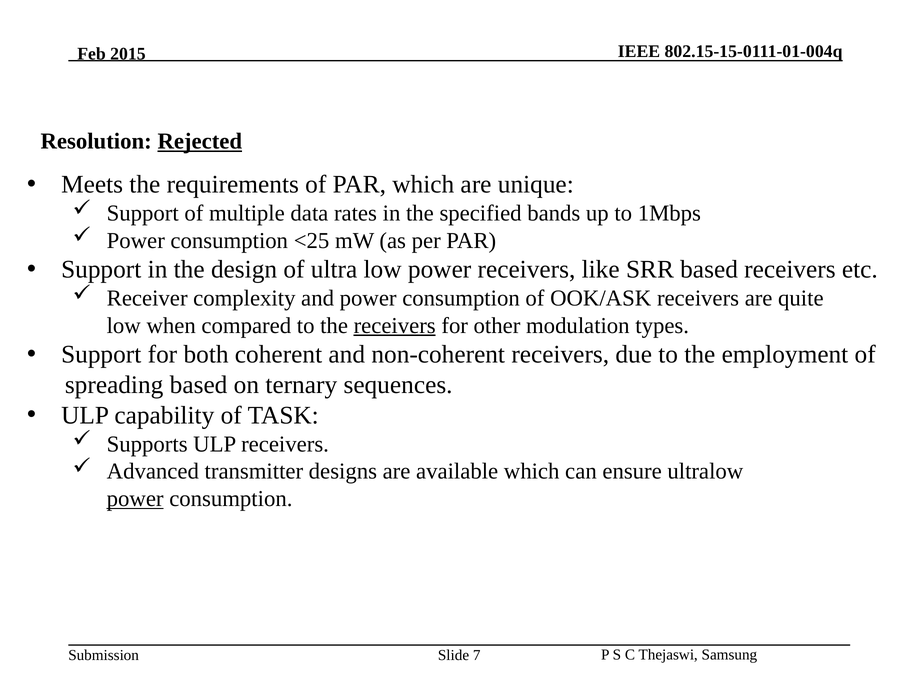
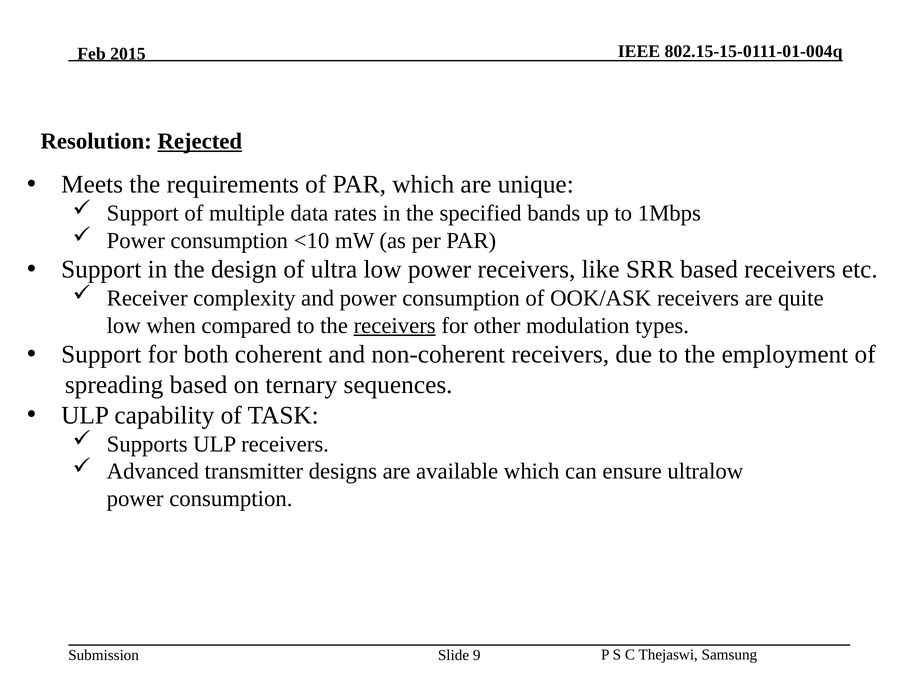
<25: <25 -> <10
power at (135, 499) underline: present -> none
7: 7 -> 9
